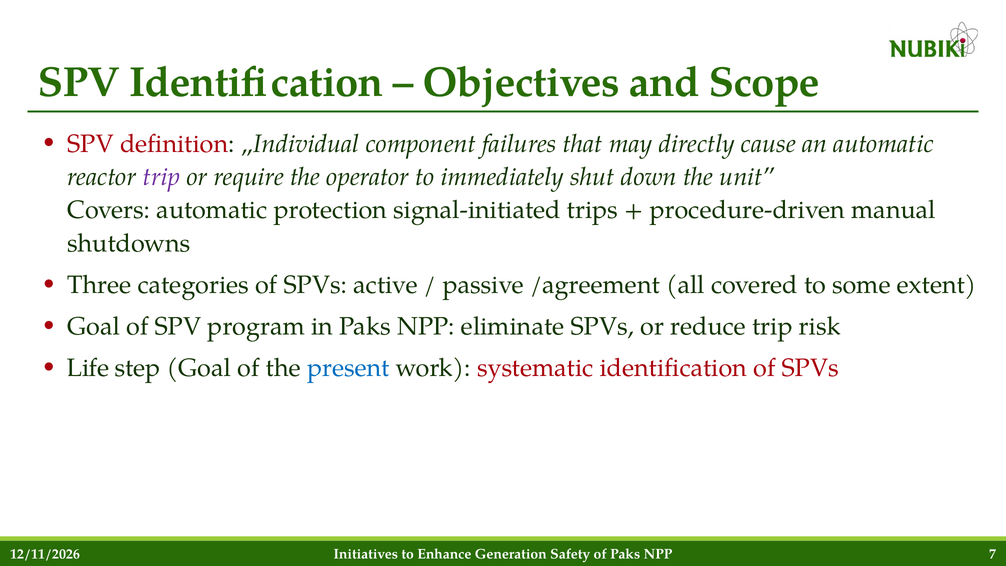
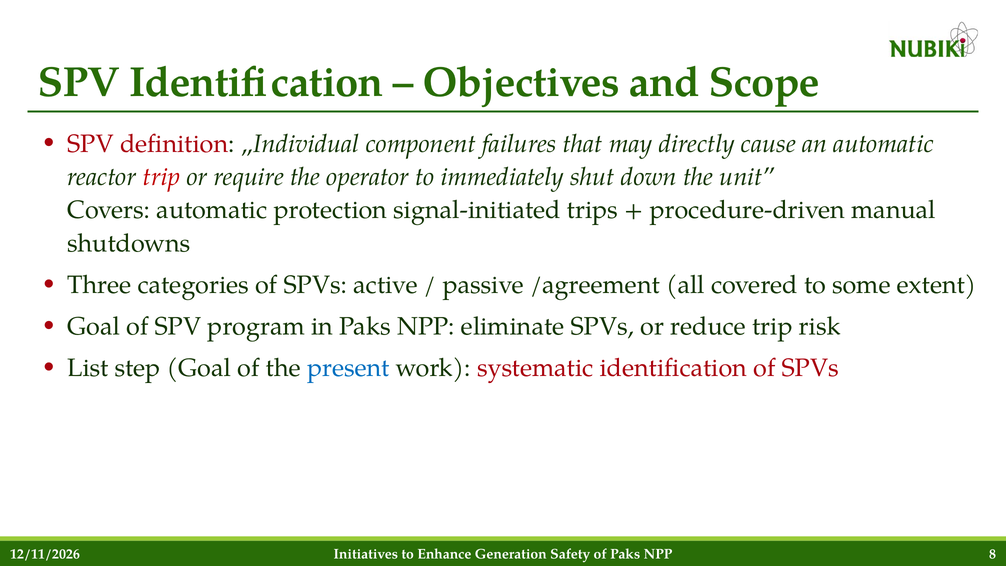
trip at (162, 177) colour: purple -> red
Life: Life -> List
7: 7 -> 8
